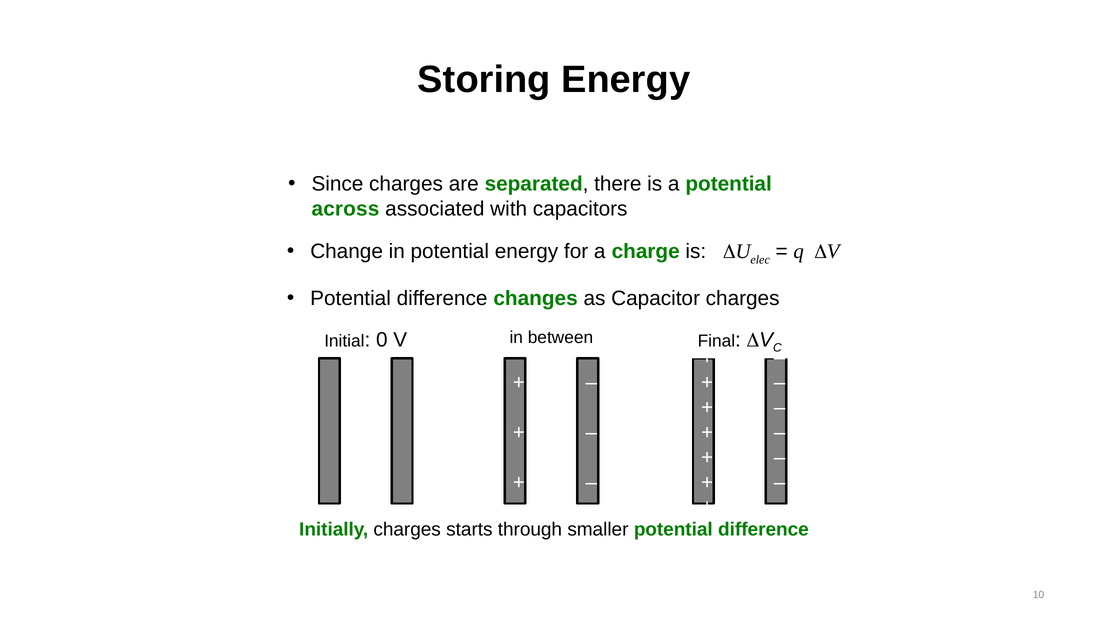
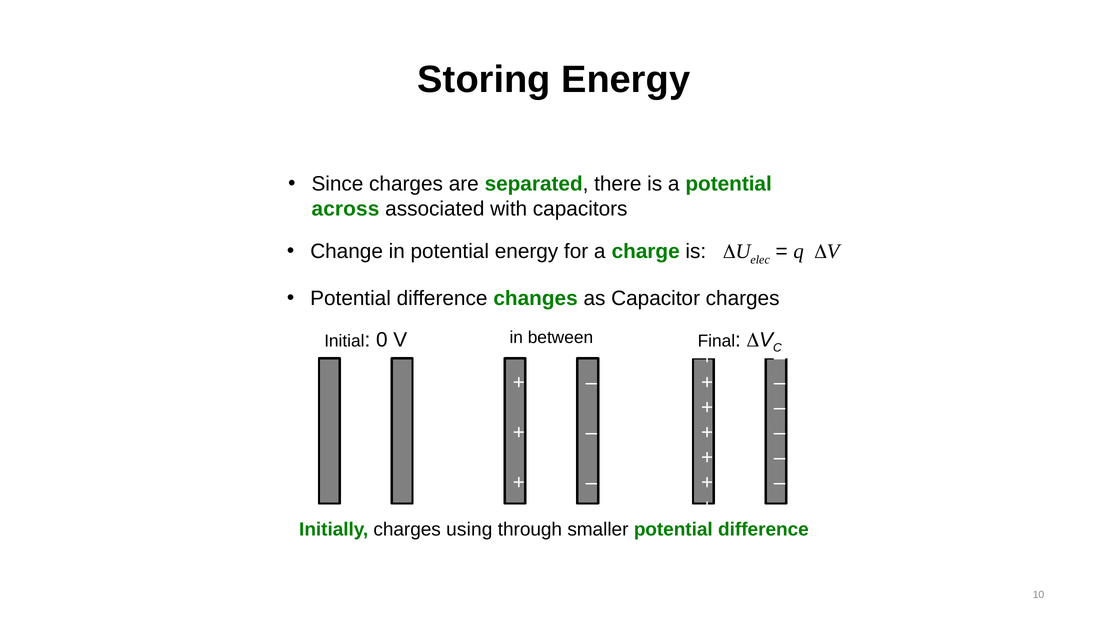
starts: starts -> using
